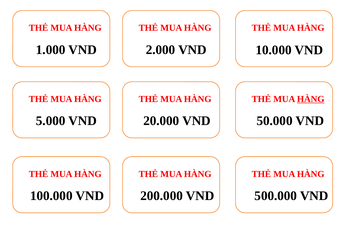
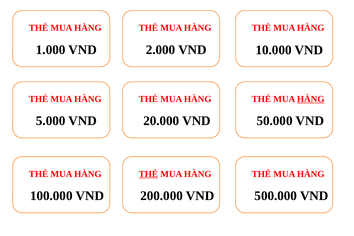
THẺ at (148, 174) underline: none -> present
